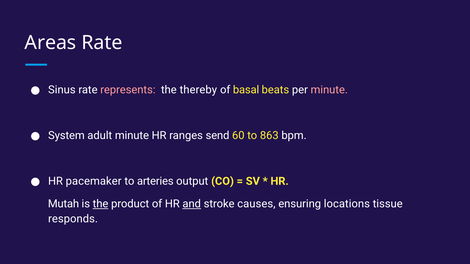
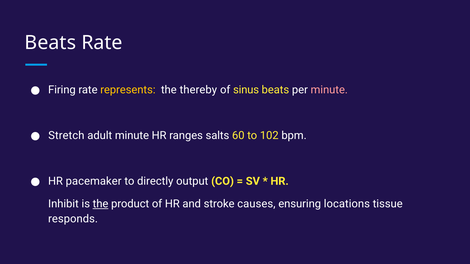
Areas at (50, 43): Areas -> Beats
Sinus: Sinus -> Firing
represents colour: pink -> yellow
basal: basal -> sinus
System: System -> Stretch
send: send -> salts
863: 863 -> 102
arteries: arteries -> directly
Mutah: Mutah -> Inhibit
and underline: present -> none
